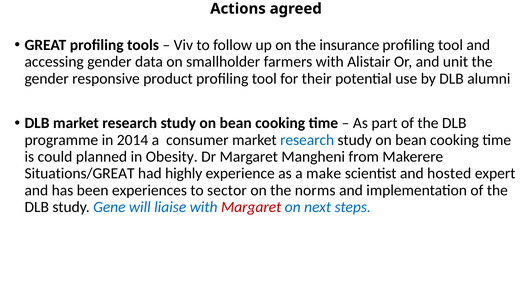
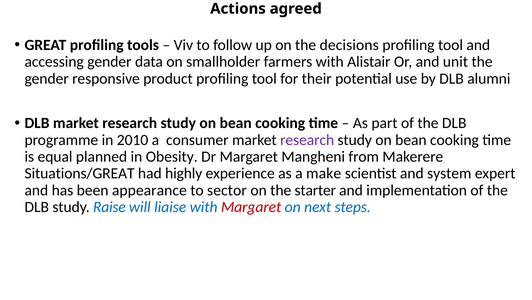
insurance: insurance -> decisions
2014: 2014 -> 2010
research at (307, 140) colour: blue -> purple
could: could -> equal
hosted: hosted -> system
experiences: experiences -> appearance
norms: norms -> starter
Gene: Gene -> Raise
